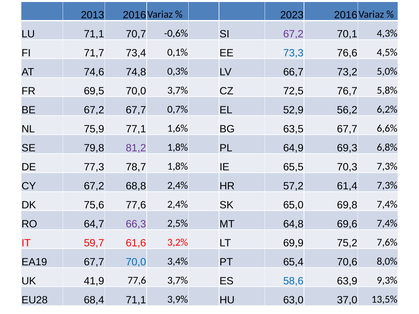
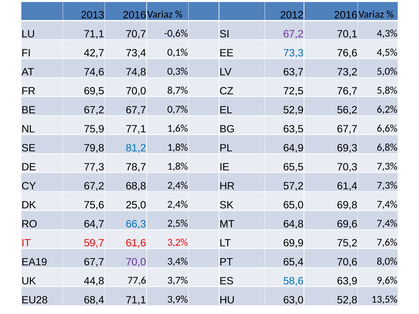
2023: 2023 -> 2012
71,7: 71,7 -> 42,7
66,7: 66,7 -> 63,7
70,0 3,7%: 3,7% -> 8,7%
81,2 colour: purple -> blue
75,6 77,6: 77,6 -> 25,0
66,3 colour: purple -> blue
70,0 at (136, 262) colour: blue -> purple
41,9: 41,9 -> 44,8
9,3%: 9,3% -> 9,6%
37,0: 37,0 -> 52,8
